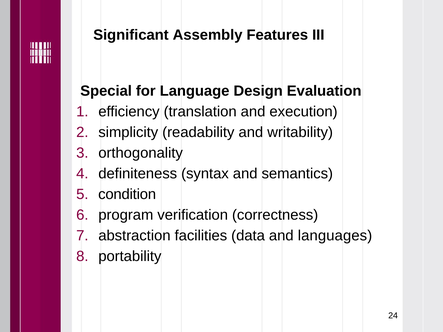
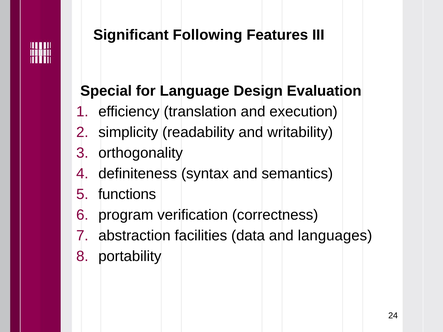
Assembly: Assembly -> Following
condition: condition -> functions
